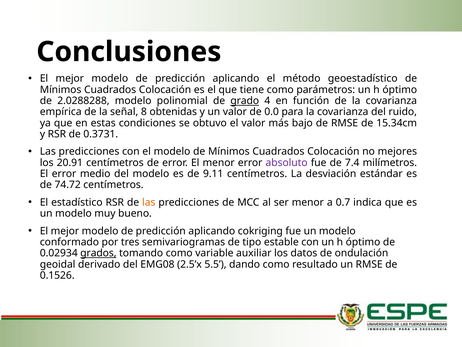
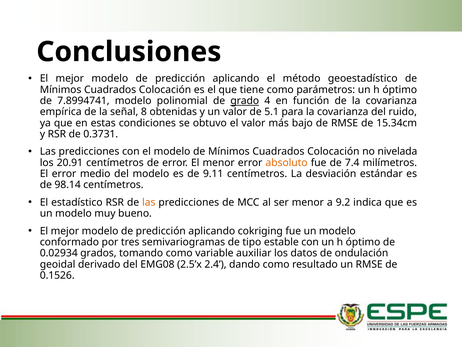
2.0288288: 2.0288288 -> 7.8994741
0.0: 0.0 -> 5.1
mejores: mejores -> nivelada
absoluto colour: purple -> orange
74.72: 74.72 -> 98.14
0.7: 0.7 -> 9.2
grados underline: present -> none
5.5: 5.5 -> 2.4
